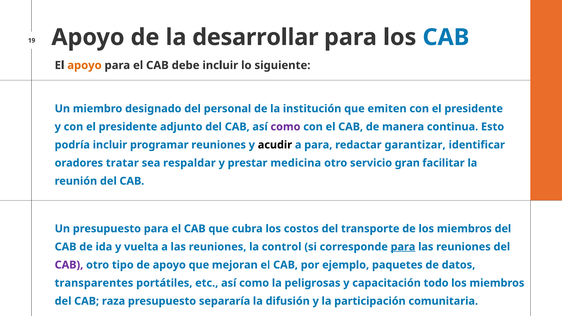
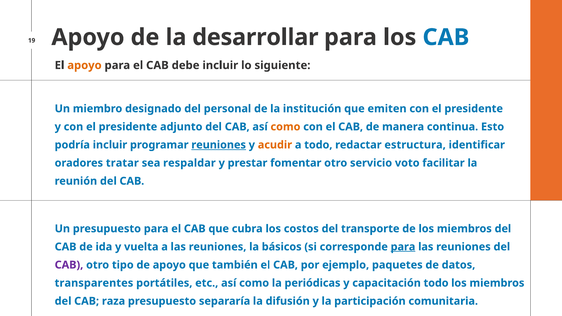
como at (285, 127) colour: purple -> orange
reuniones at (219, 145) underline: none -> present
acudir colour: black -> orange
a para: para -> todo
garantizar: garantizar -> estructura
medicina: medicina -> fomentar
gran: gran -> voto
control: control -> básicos
mejoran: mejoran -> también
peligrosas: peligrosas -> periódicas
